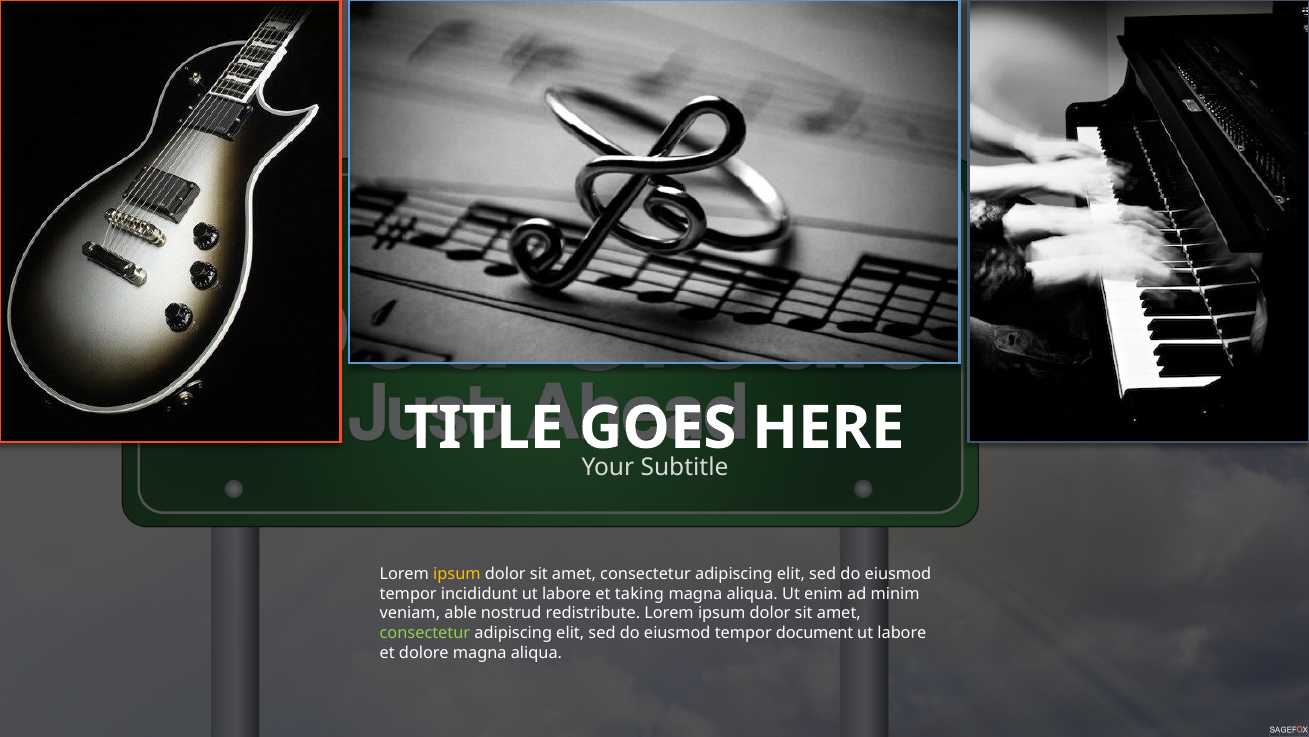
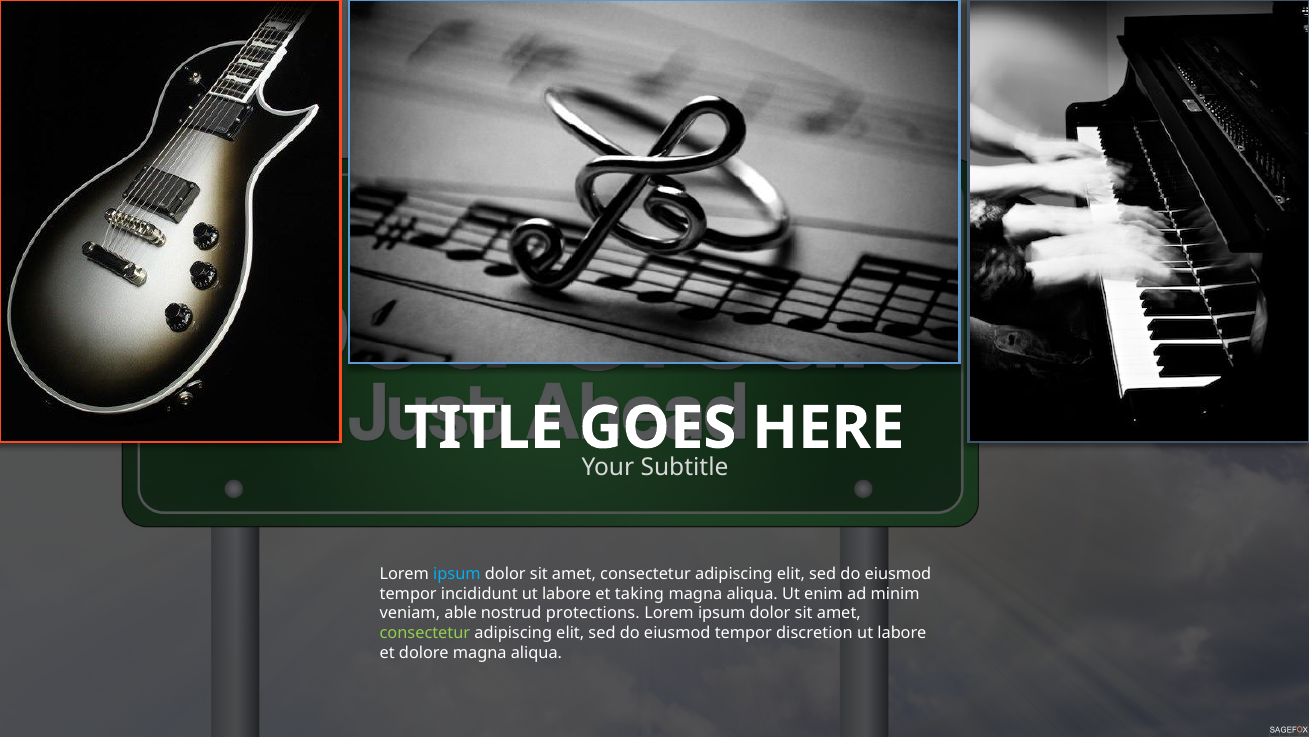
ipsum at (457, 574) colour: yellow -> light blue
redistribute: redistribute -> protections
document: document -> discretion
